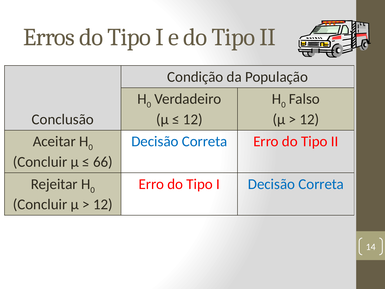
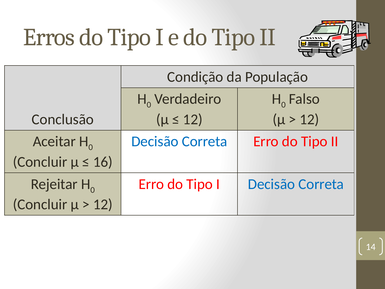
66: 66 -> 16
